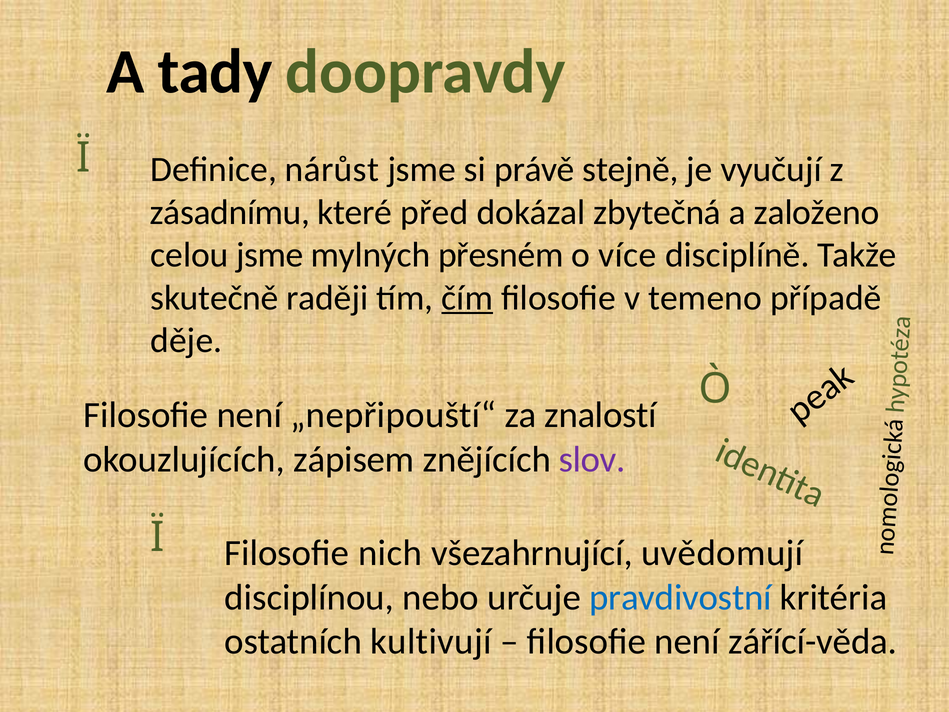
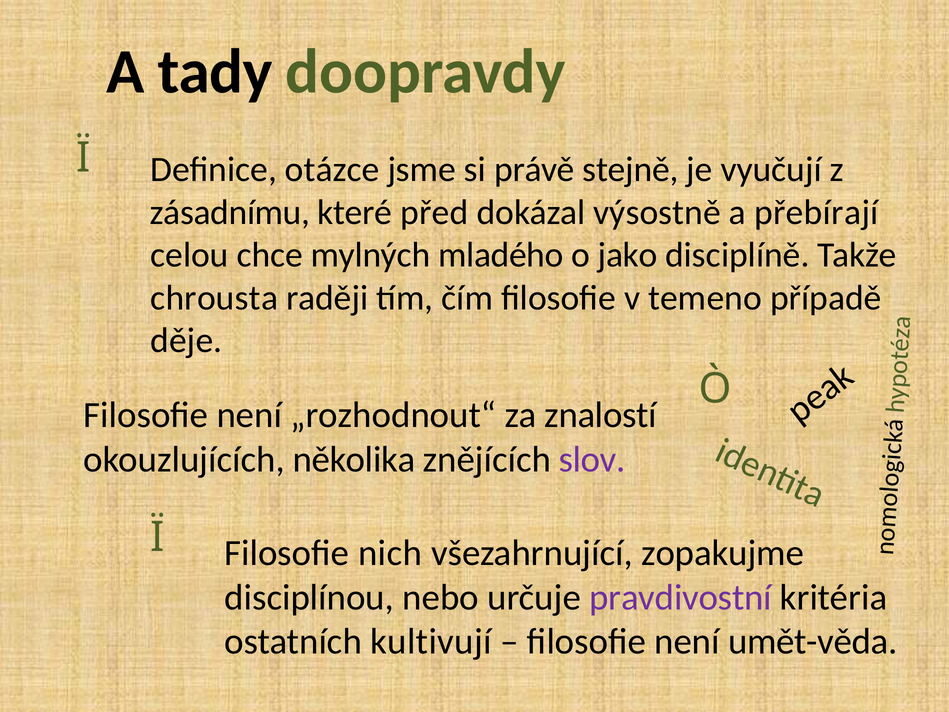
nárůst: nárůst -> otázce
zbytečná: zbytečná -> výsostně
založeno: založeno -> přebírají
celou jsme: jsme -> chce
přesném: přesném -> mladého
více: více -> jako
skutečně: skutečně -> chrousta
čím underline: present -> none
„nepřipouští“: „nepřipouští“ -> „rozhodnout“
zápisem: zápisem -> několika
uvědomují: uvědomují -> zopakujme
pravdivostní colour: blue -> purple
zářící-věda: zářící-věda -> umět-věda
